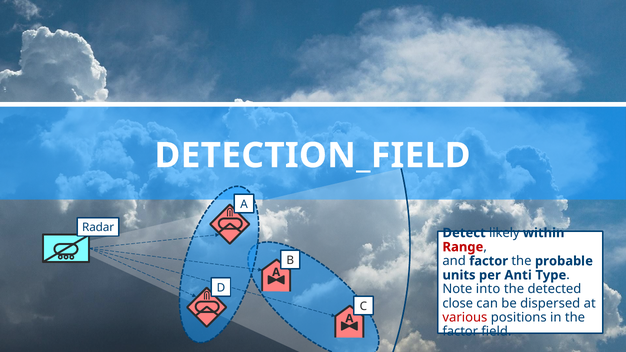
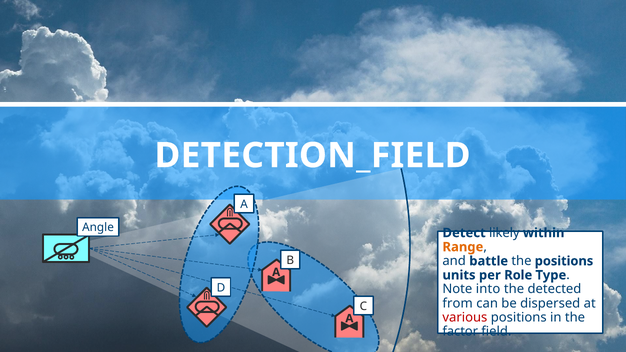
Radar: Radar -> Angle
Range colour: red -> orange
and factor: factor -> battle
the probable: probable -> positions
Anti: Anti -> Role
close: close -> from
